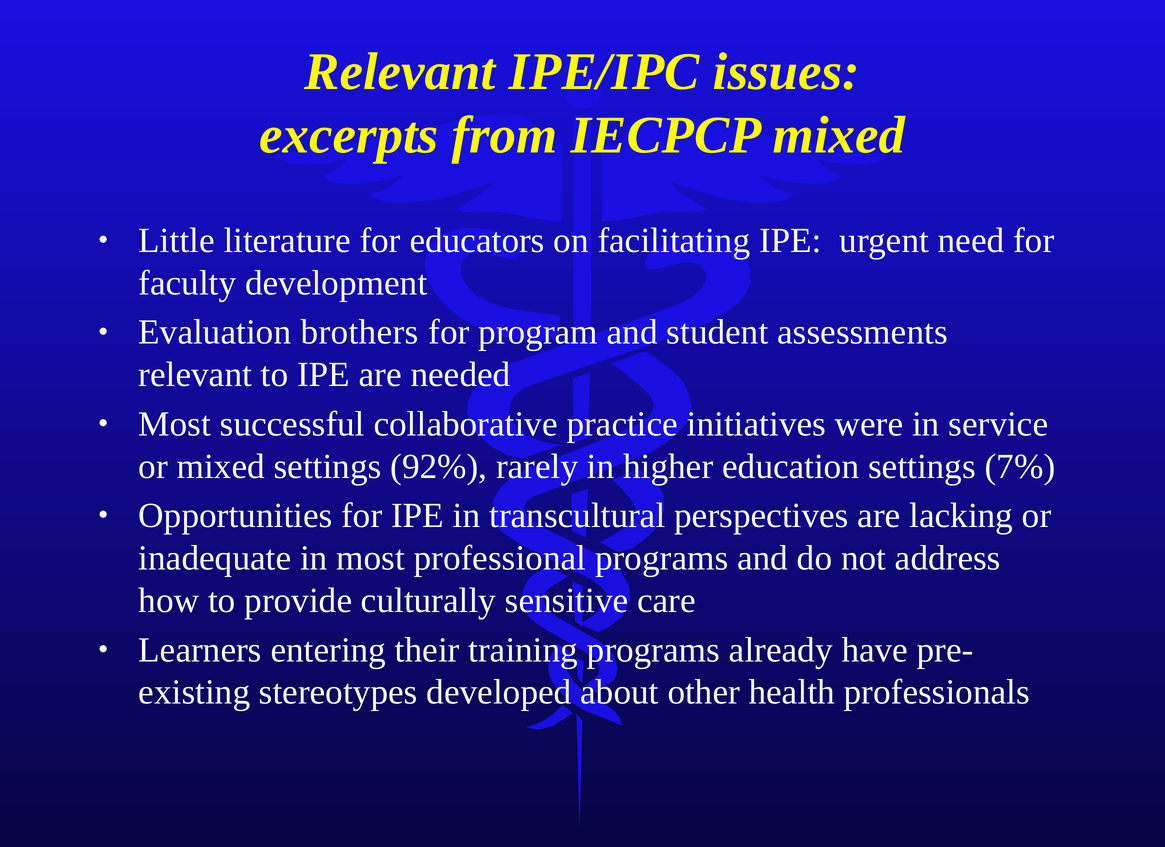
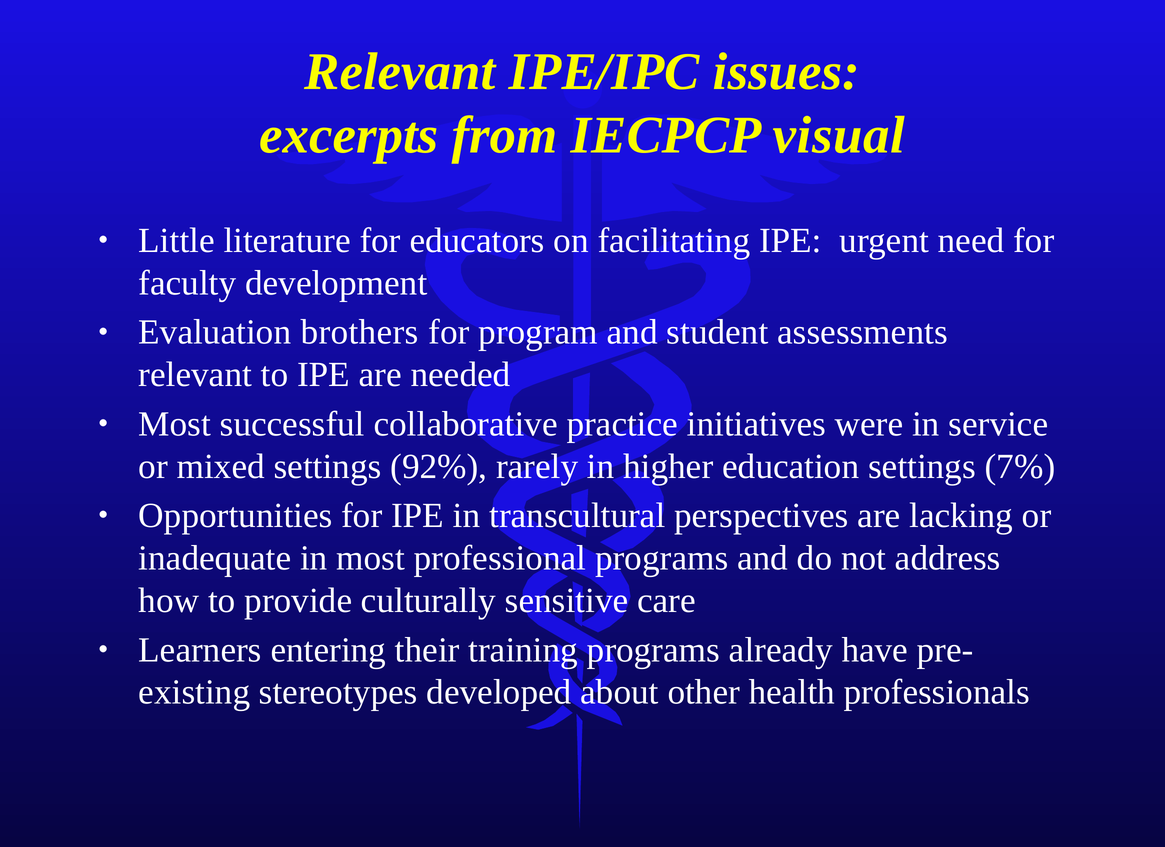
IECPCP mixed: mixed -> visual
